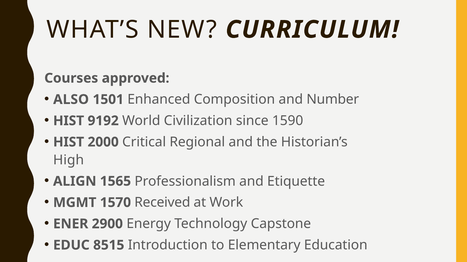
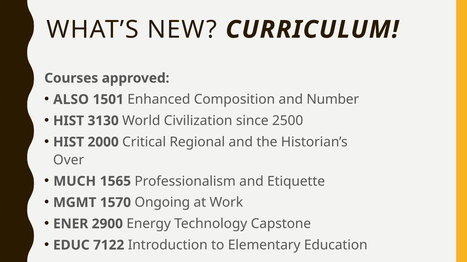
9192: 9192 -> 3130
1590: 1590 -> 2500
High: High -> Over
ALIGN: ALIGN -> MUCH
Received: Received -> Ongoing
8515: 8515 -> 7122
